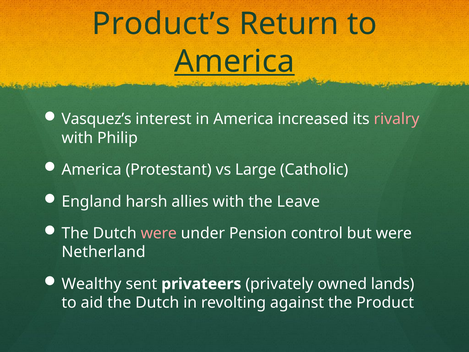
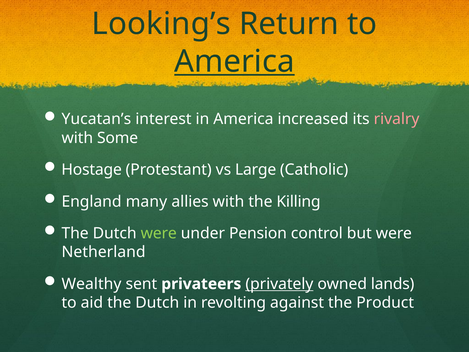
Product’s: Product’s -> Looking’s
Vasquez’s: Vasquez’s -> Yucatan’s
Philip: Philip -> Some
America at (92, 170): America -> Hostage
harsh: harsh -> many
Leave: Leave -> Killing
were at (159, 233) colour: pink -> light green
privately underline: none -> present
